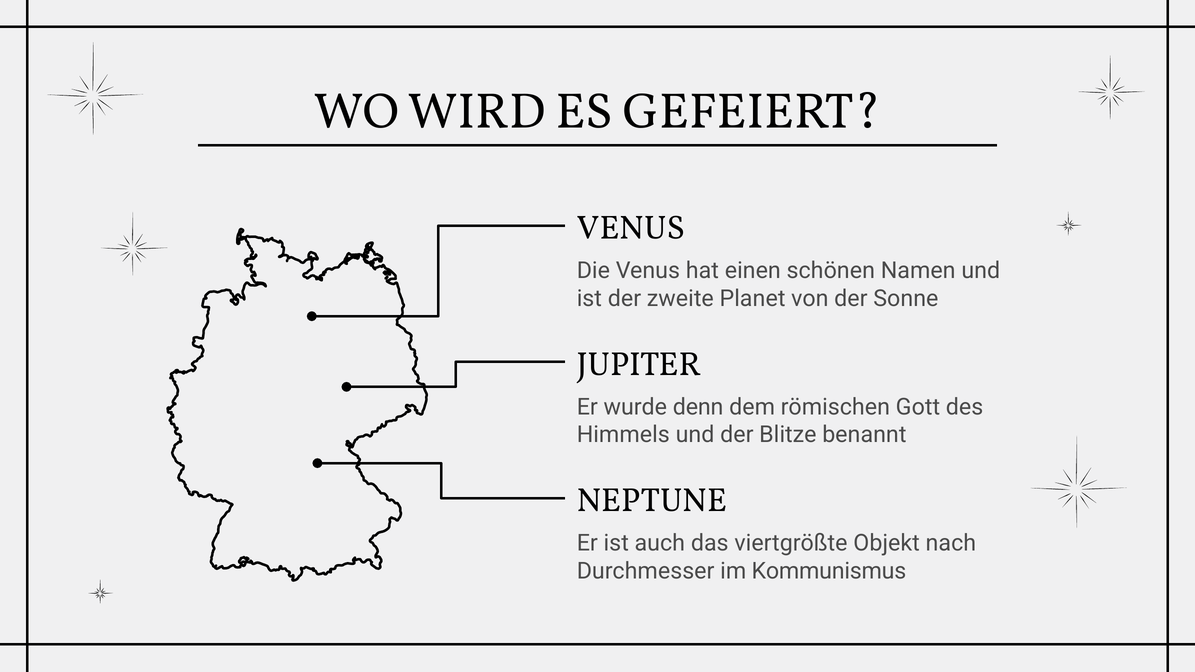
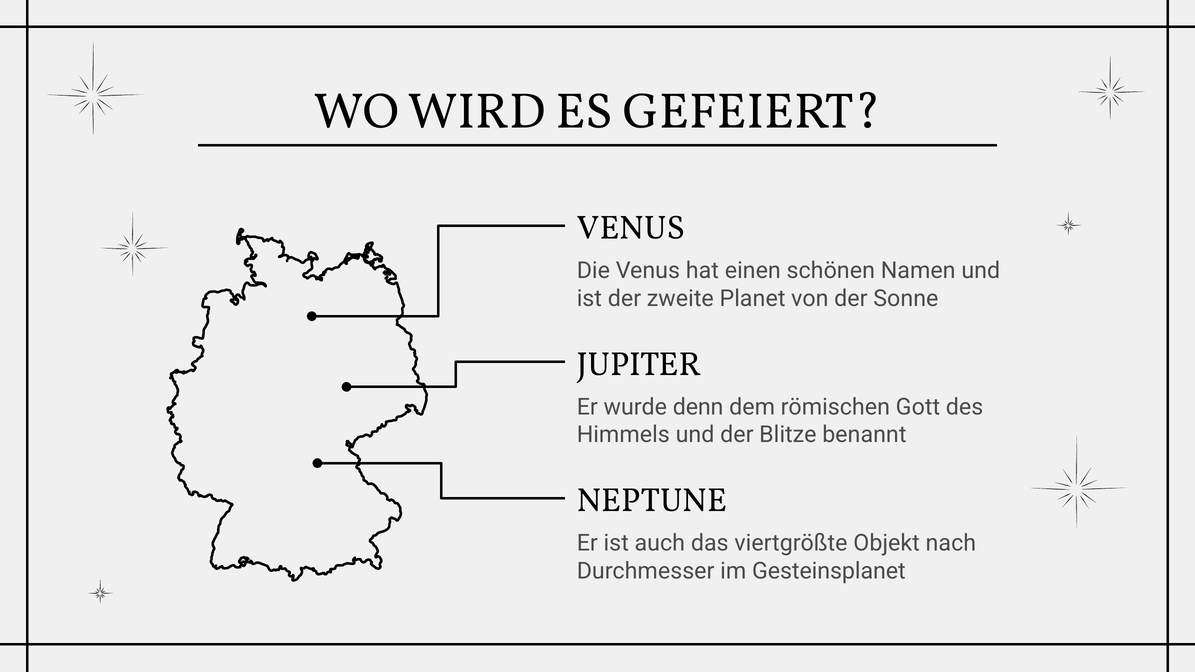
Kommunismus: Kommunismus -> Gesteinsplanet
